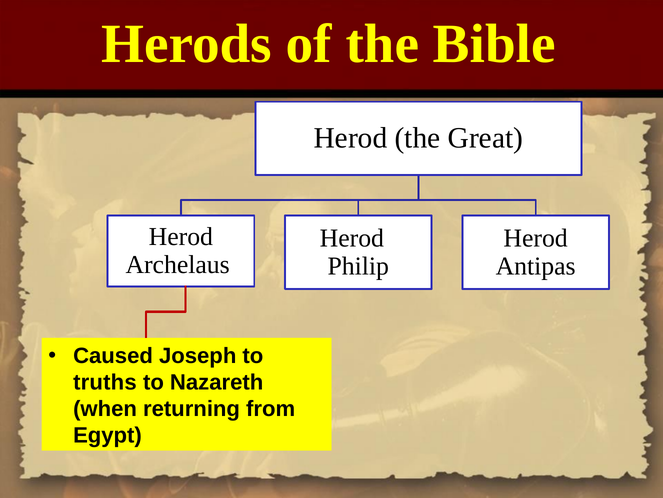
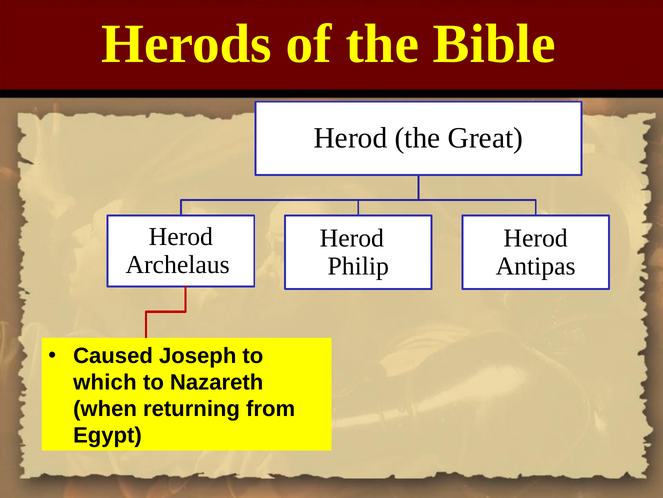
truths: truths -> which
